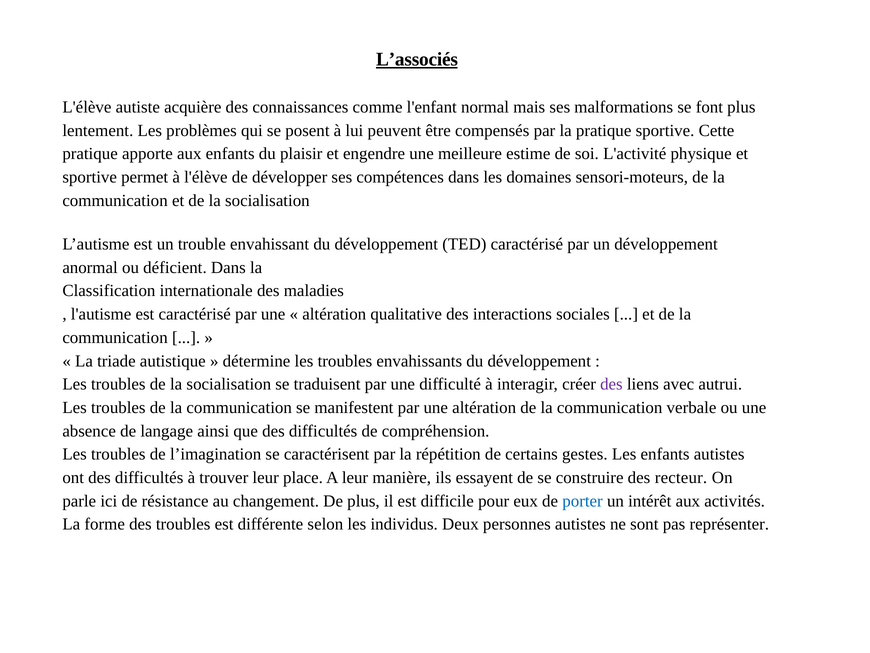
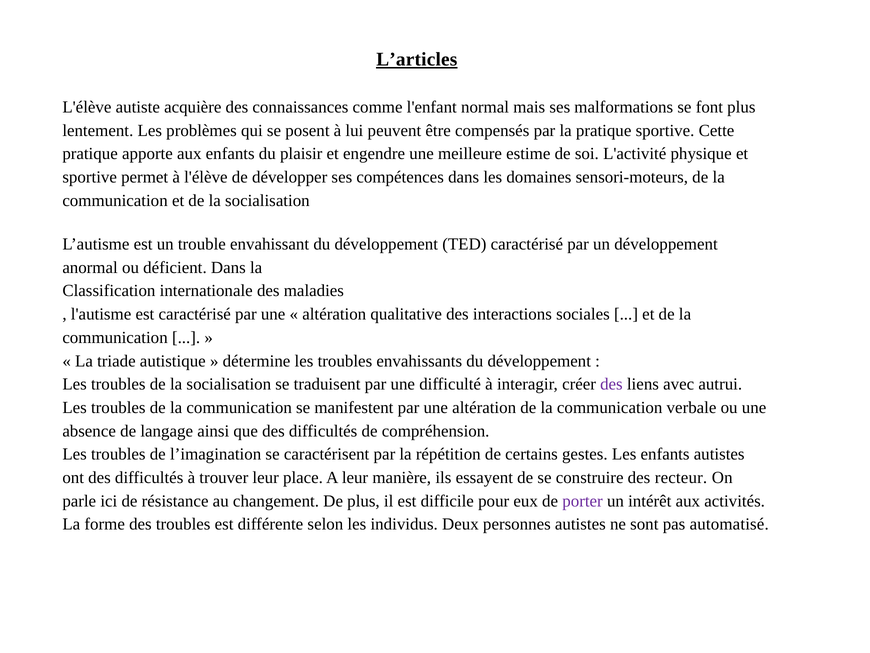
L’associés: L’associés -> L’articles
porter colour: blue -> purple
représenter: représenter -> automatisé
